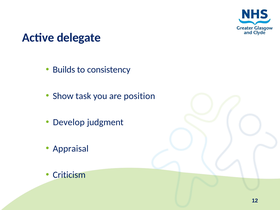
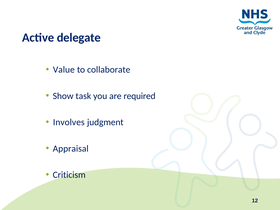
Builds: Builds -> Value
consistency: consistency -> collaborate
position: position -> required
Develop: Develop -> Involves
